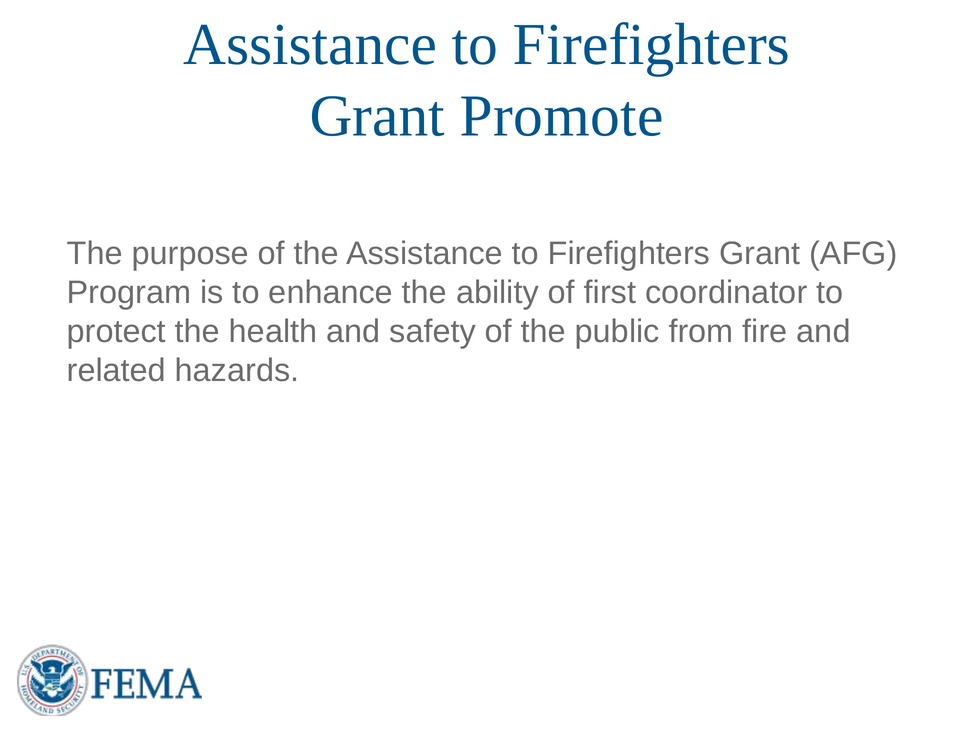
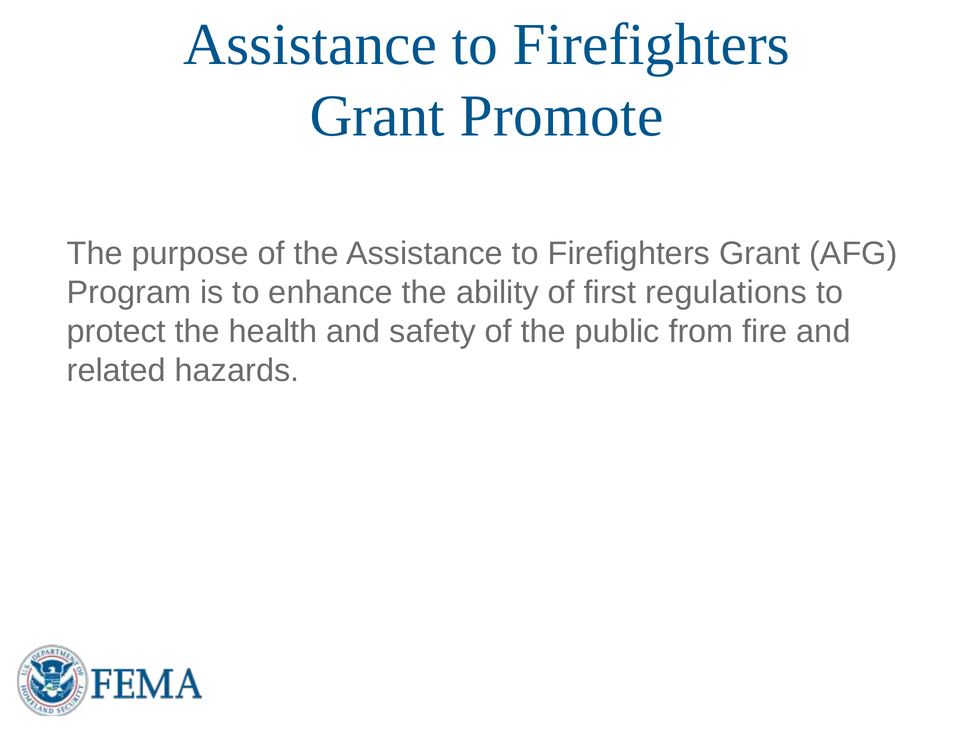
coordinator: coordinator -> regulations
